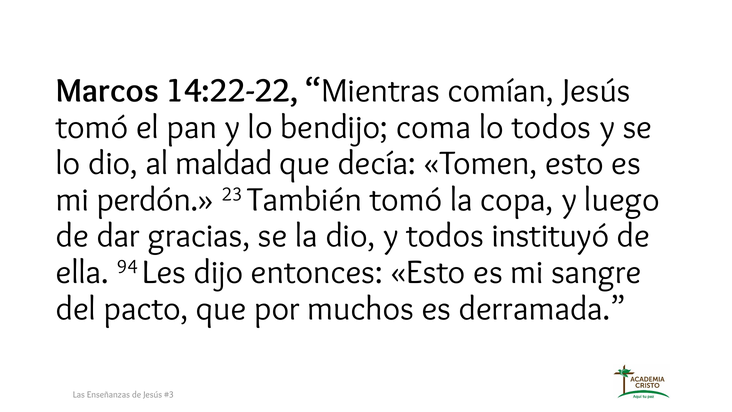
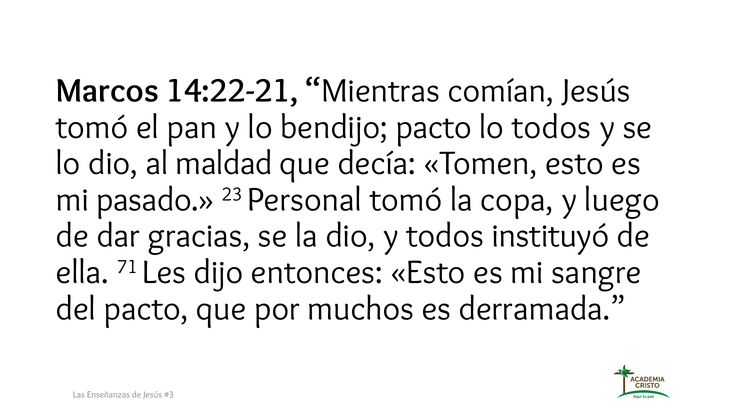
14:22-22: 14:22-22 -> 14:22-21
bendijo coma: coma -> pacto
perdón: perdón -> pasado
También: También -> Personal
94: 94 -> 71
